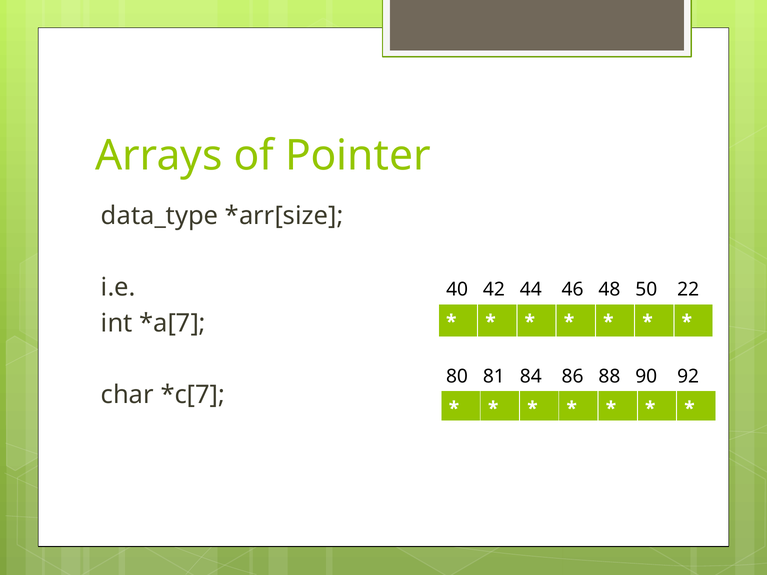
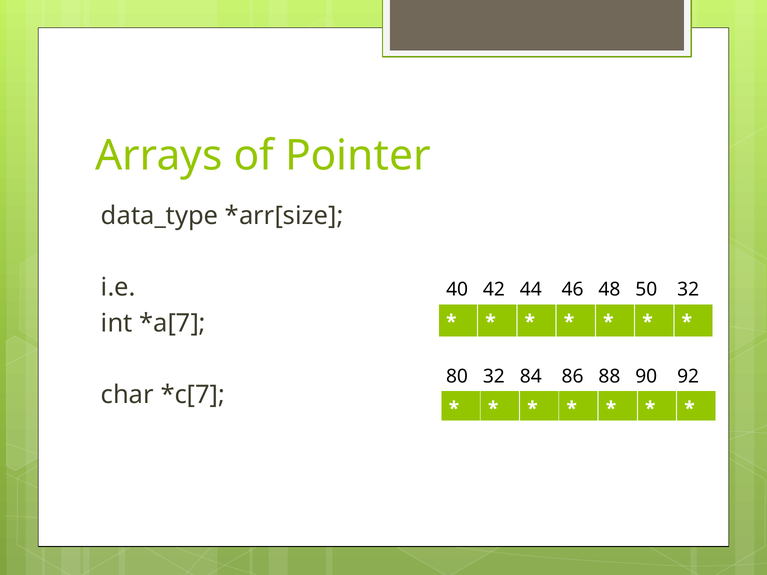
50 22: 22 -> 32
80 81: 81 -> 32
